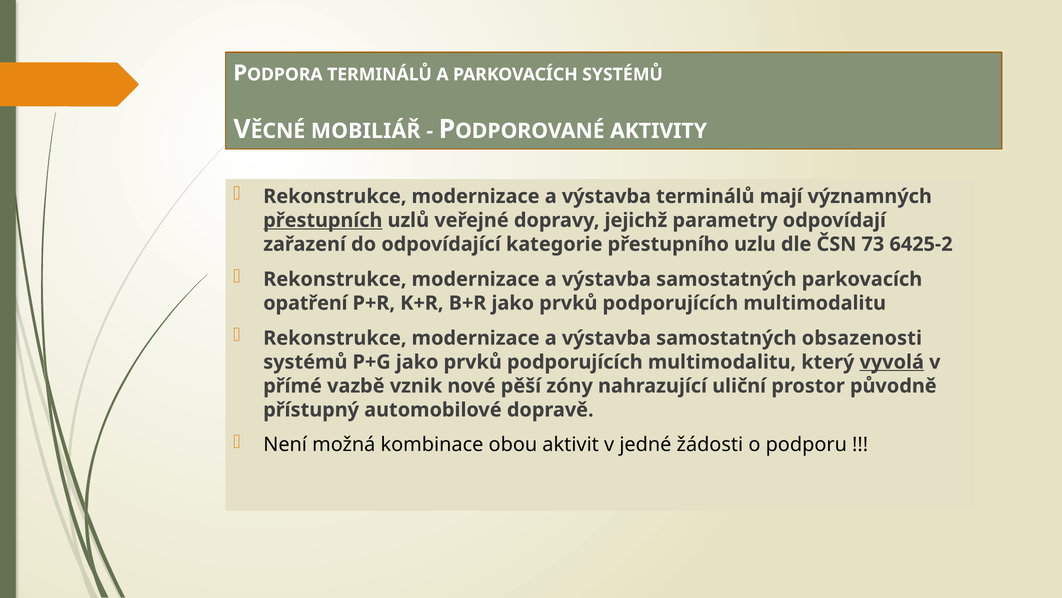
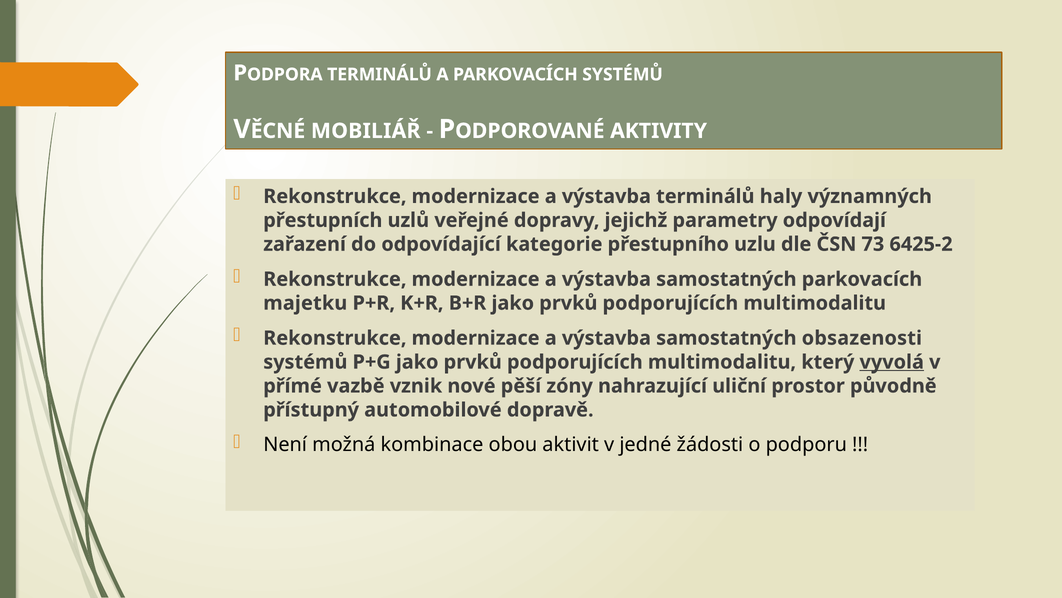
mají: mají -> haly
přestupních underline: present -> none
opatření: opatření -> majetku
